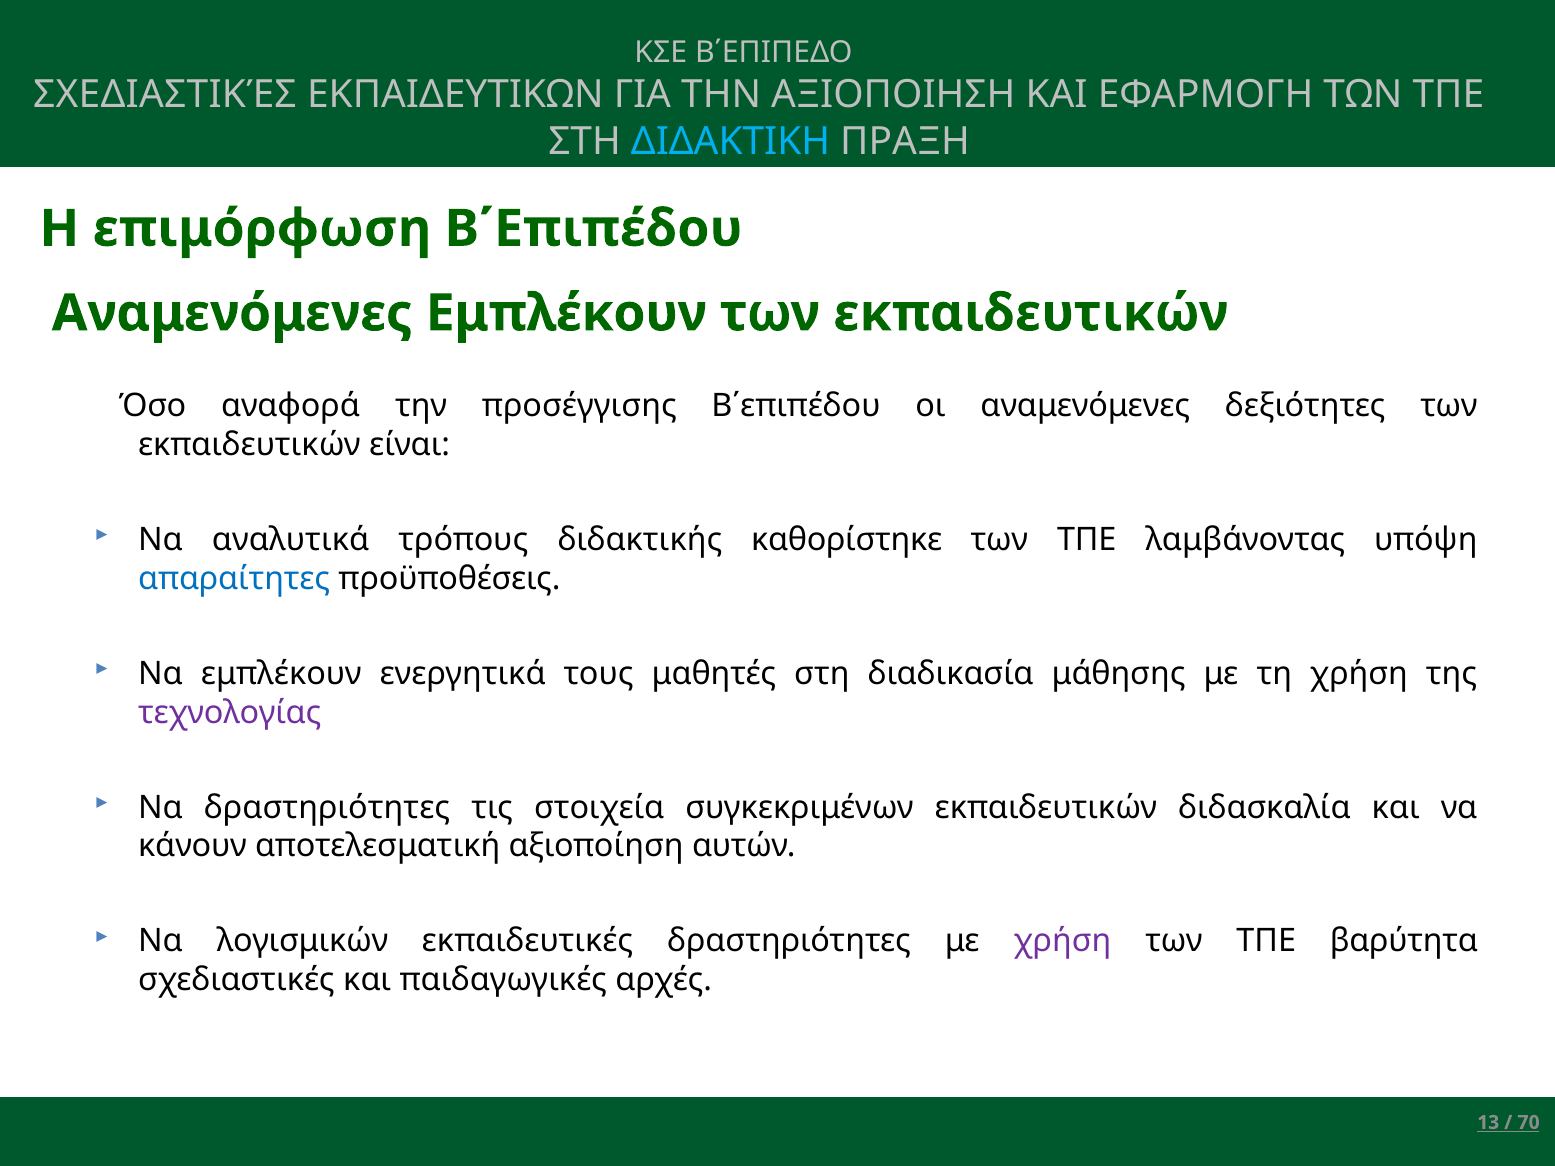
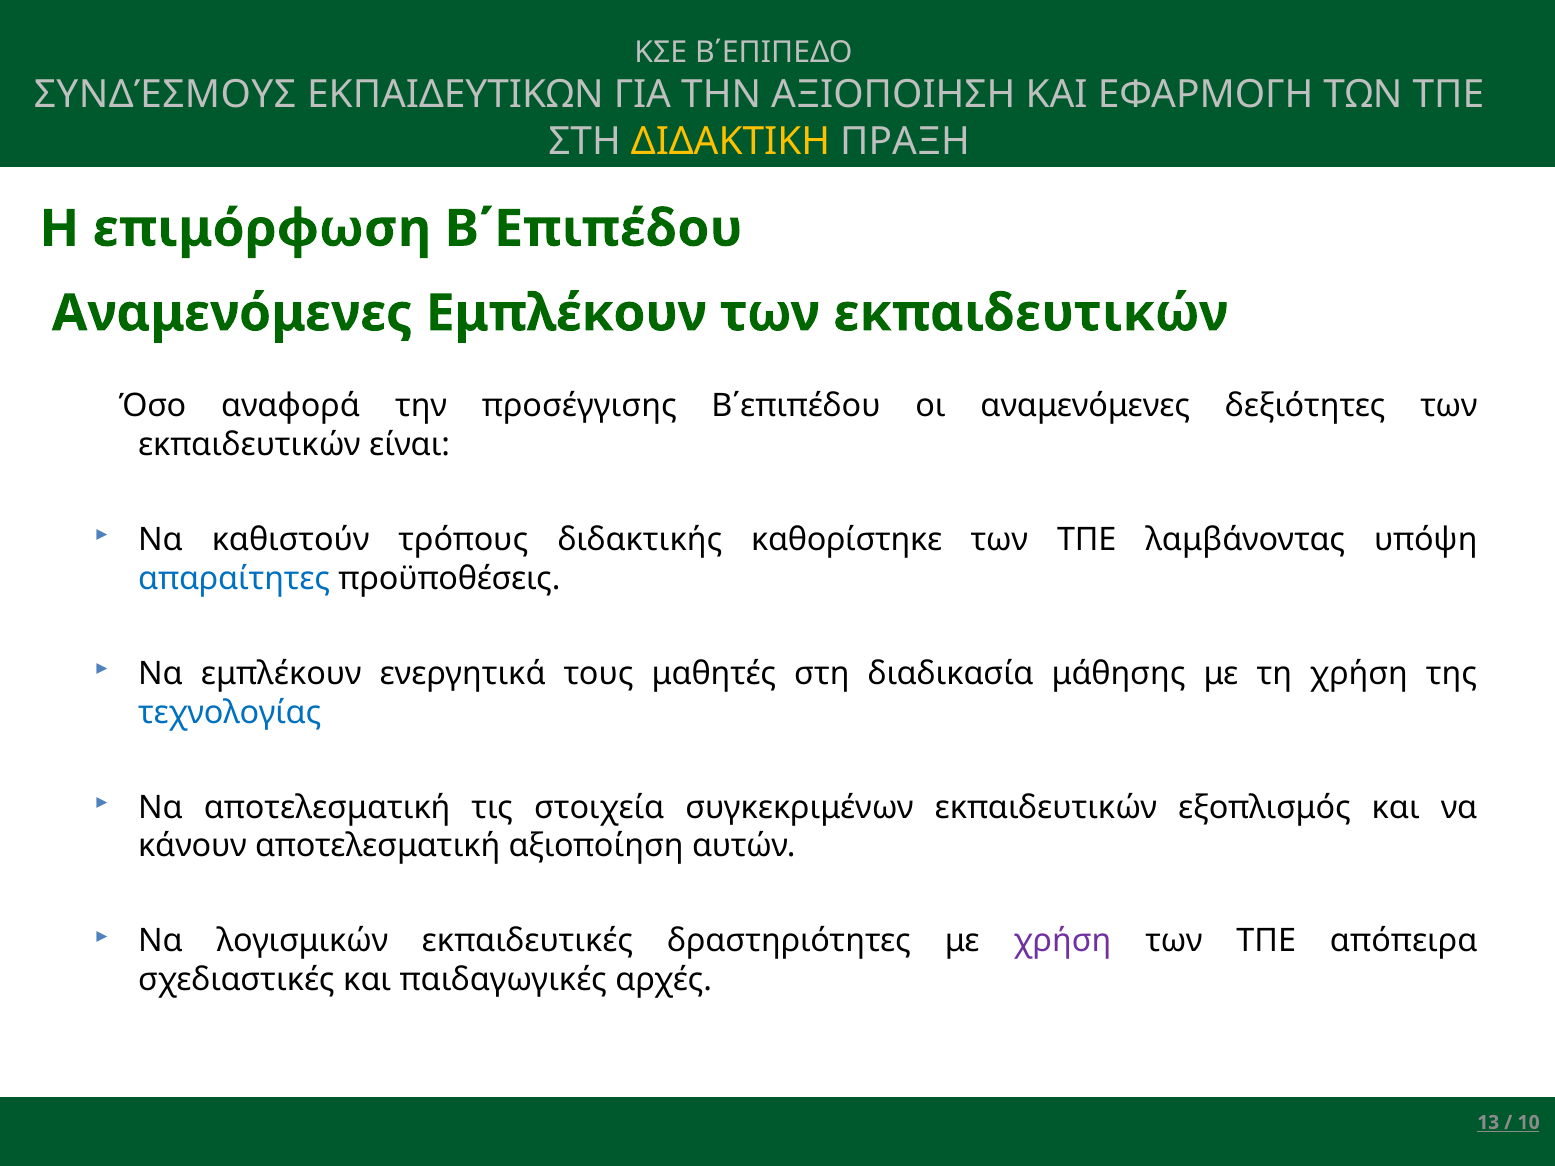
ΣΧΕΔΙΑΣΤΙΚΈΣ at (165, 95): ΣΧΕΔΙΑΣΤΙΚΈΣ -> ΣΥΝΔΈΣΜΟΥΣ
ΔΙΔΑΚΤΙΚΗ colour: light blue -> yellow
αναλυτικά: αναλυτικά -> καθιστούν
τεχνολογίας colour: purple -> blue
Να δραστηριότητες: δραστηριότητες -> αποτελεσματική
διδασκαλία: διδασκαλία -> εξοπλισμός
βαρύτητα: βαρύτητα -> απόπειρα
70: 70 -> 10
